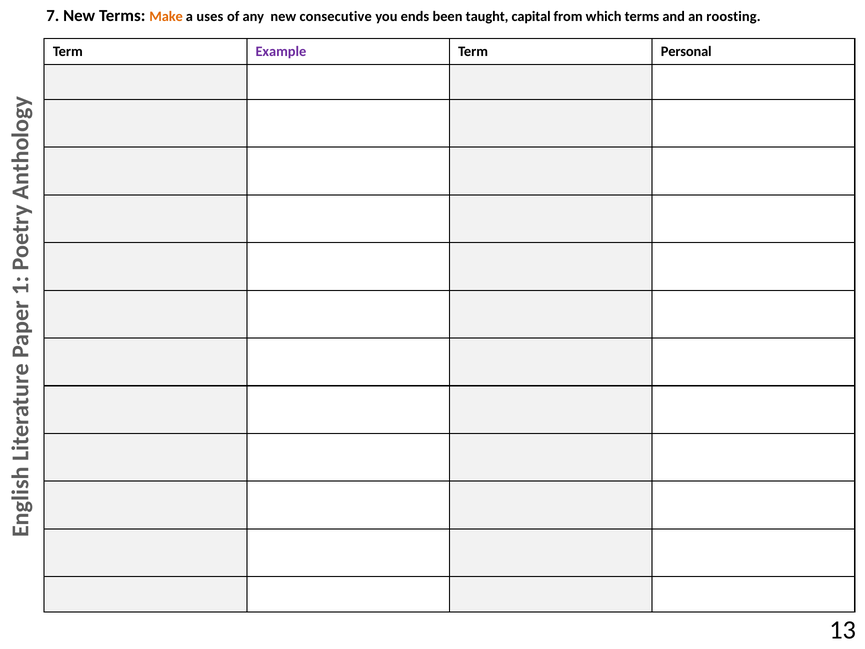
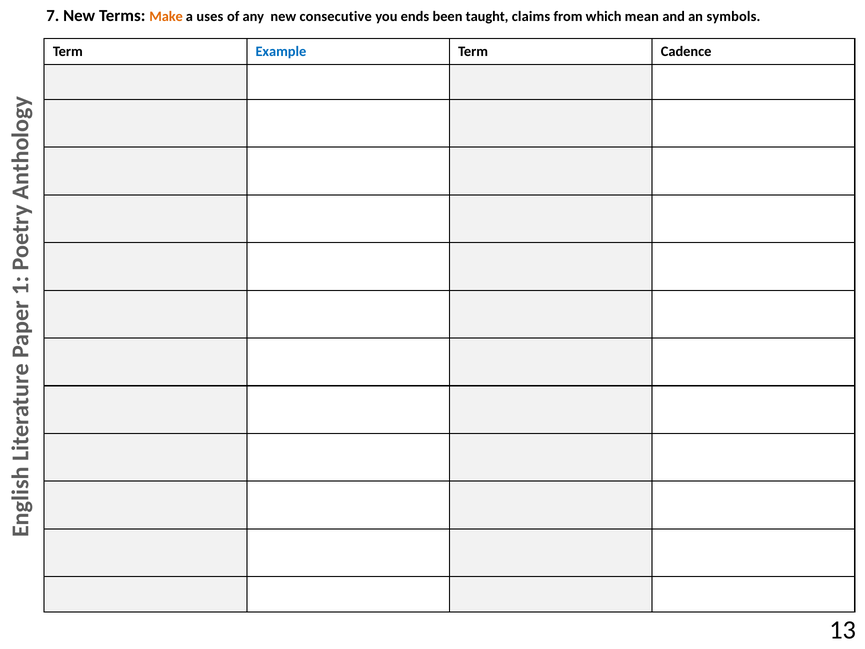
capital: capital -> claims
which terms: terms -> mean
roosting: roosting -> symbols
Example colour: purple -> blue
Personal: Personal -> Cadence
